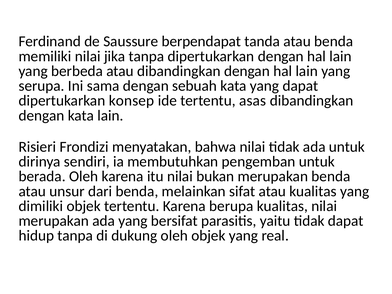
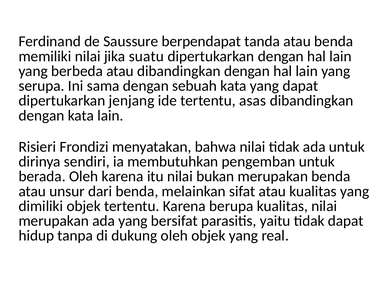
jika tanpa: tanpa -> suatu
konsep: konsep -> jenjang
